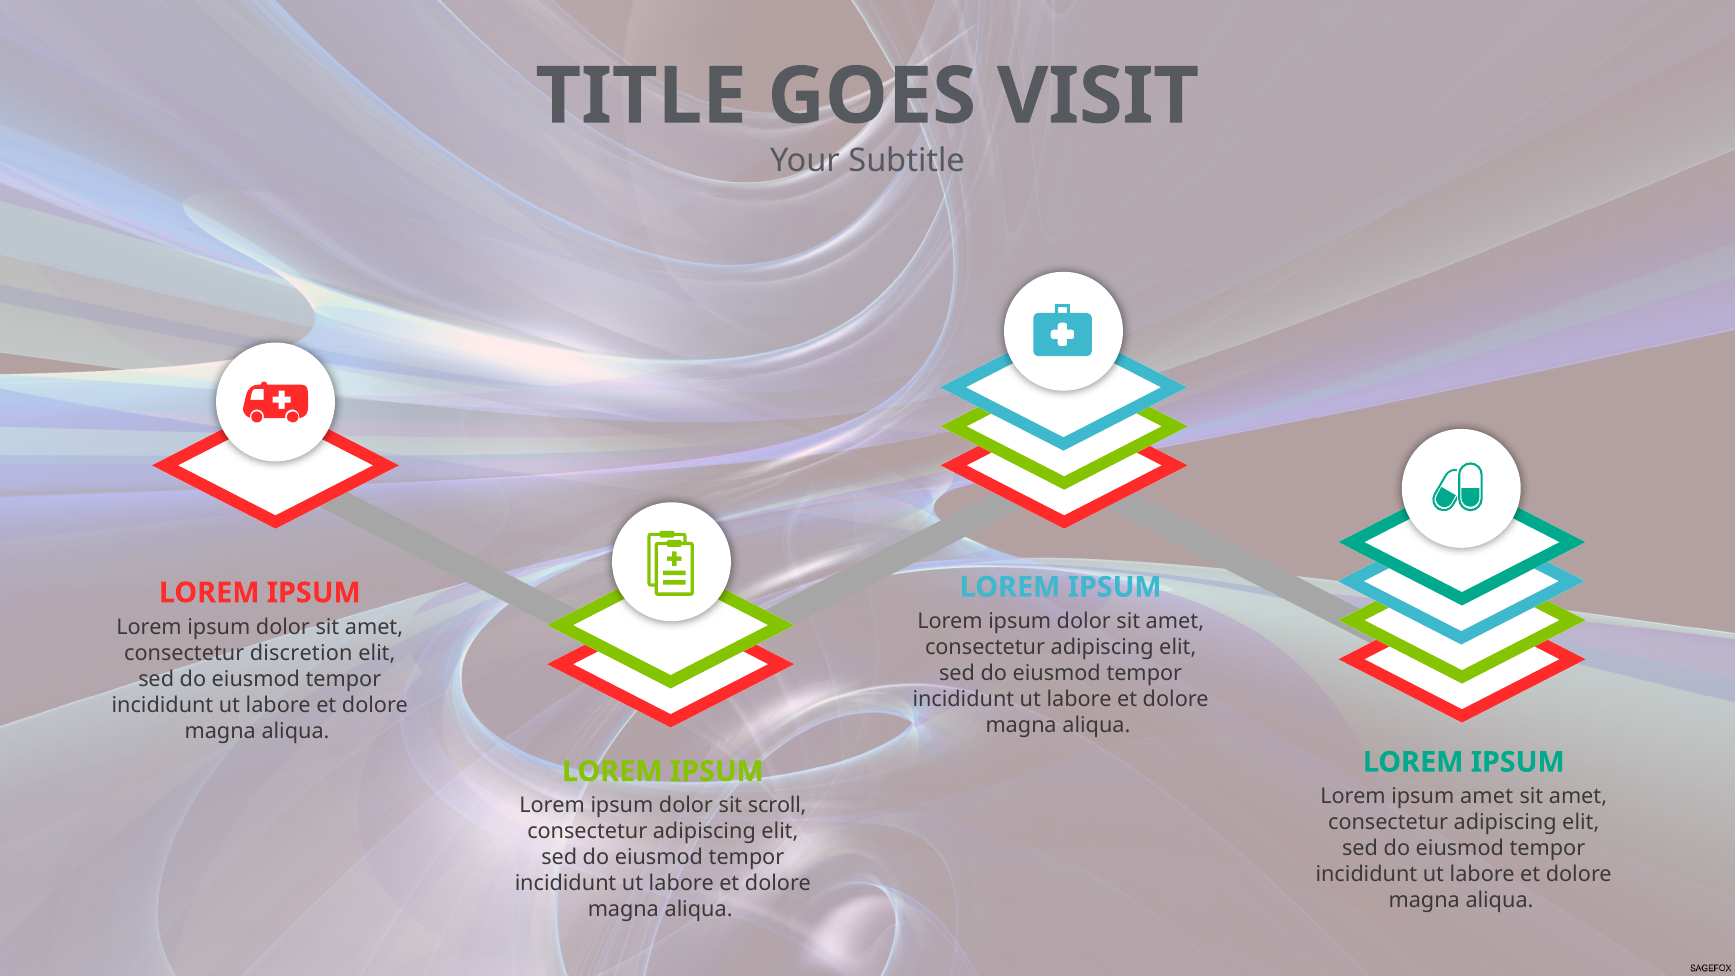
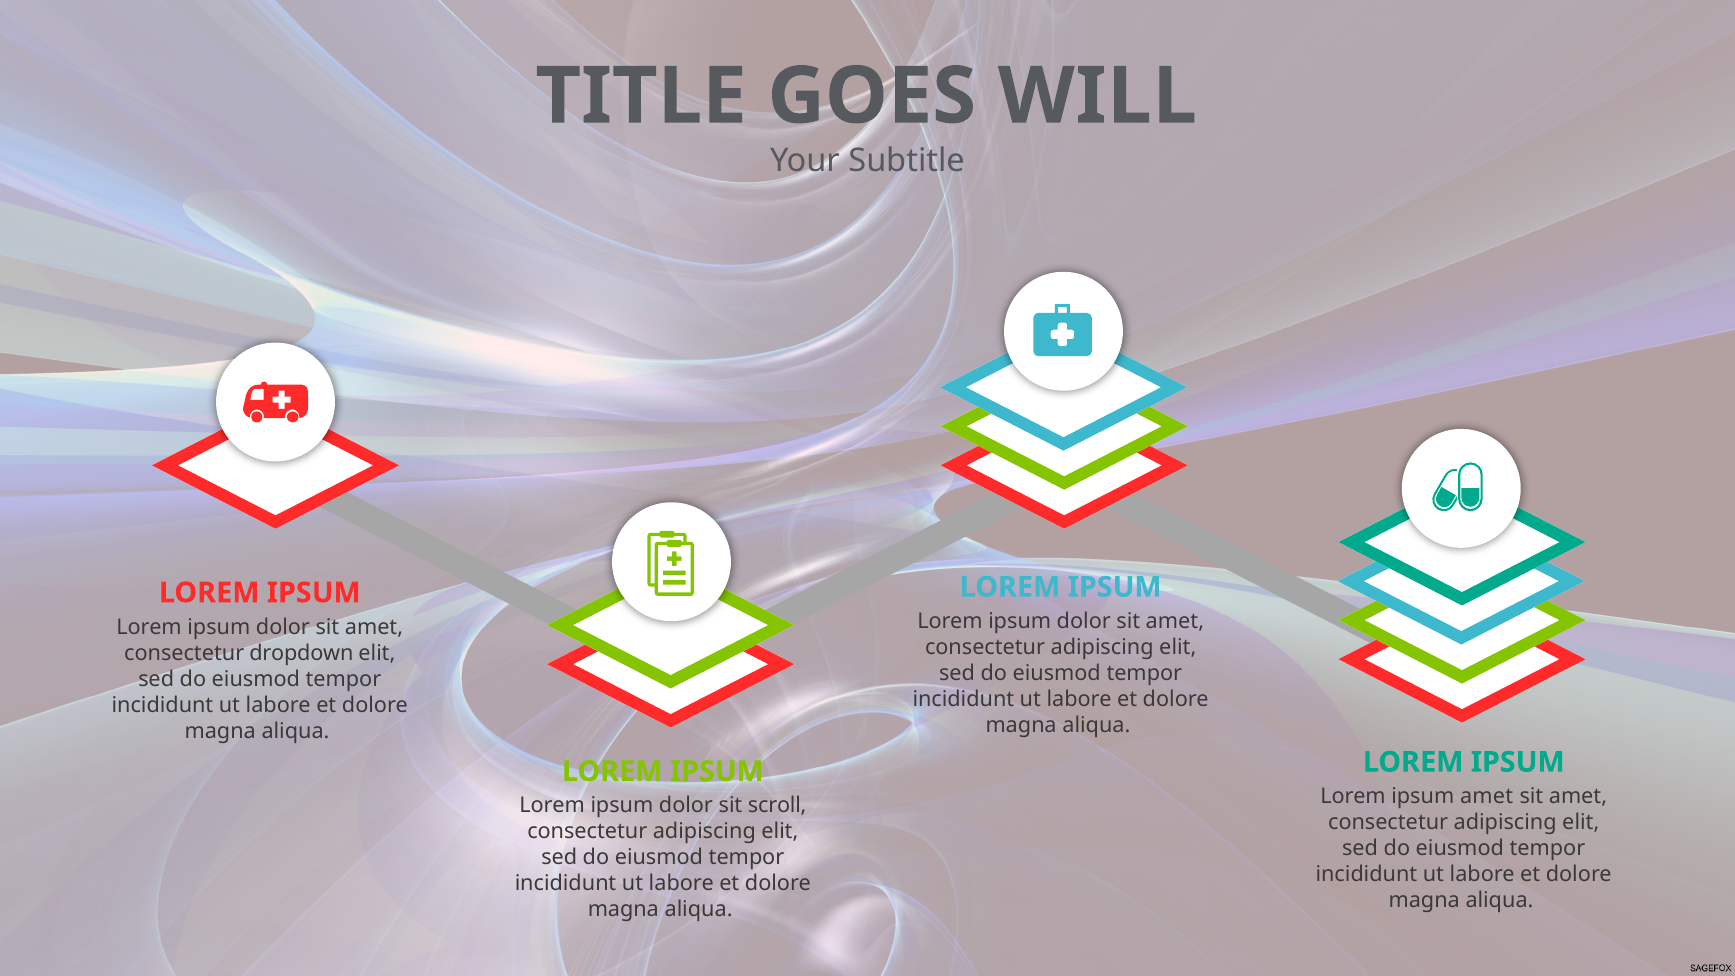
VISIT: VISIT -> WILL
discretion: discretion -> dropdown
